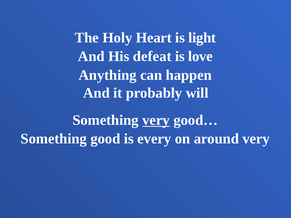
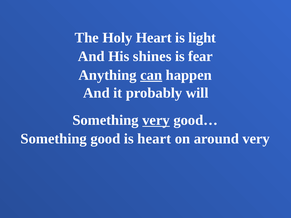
defeat: defeat -> shines
love: love -> fear
can underline: none -> present
is every: every -> heart
